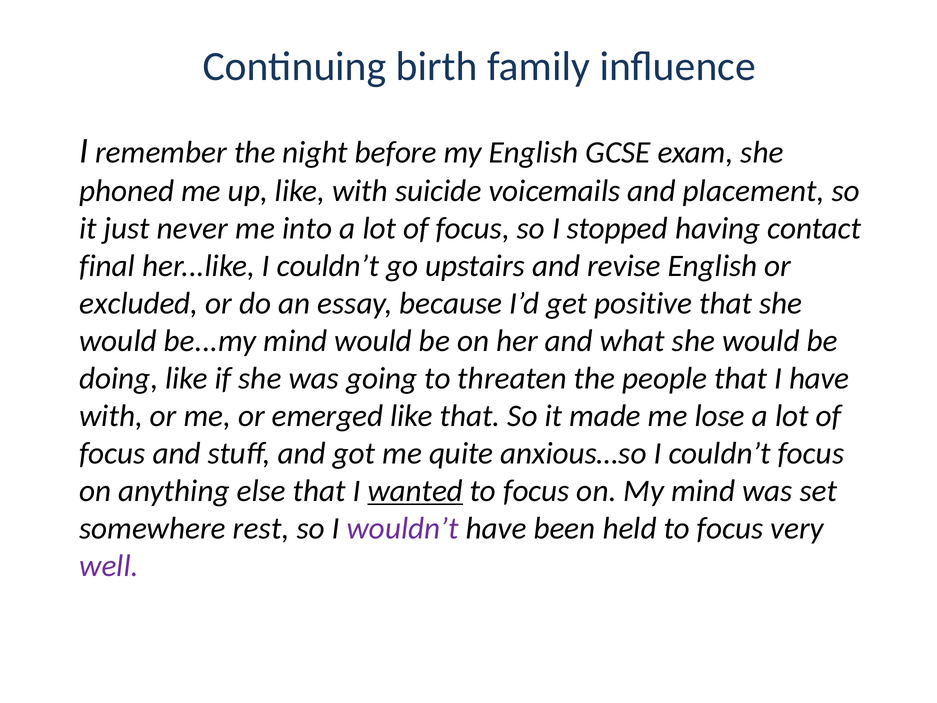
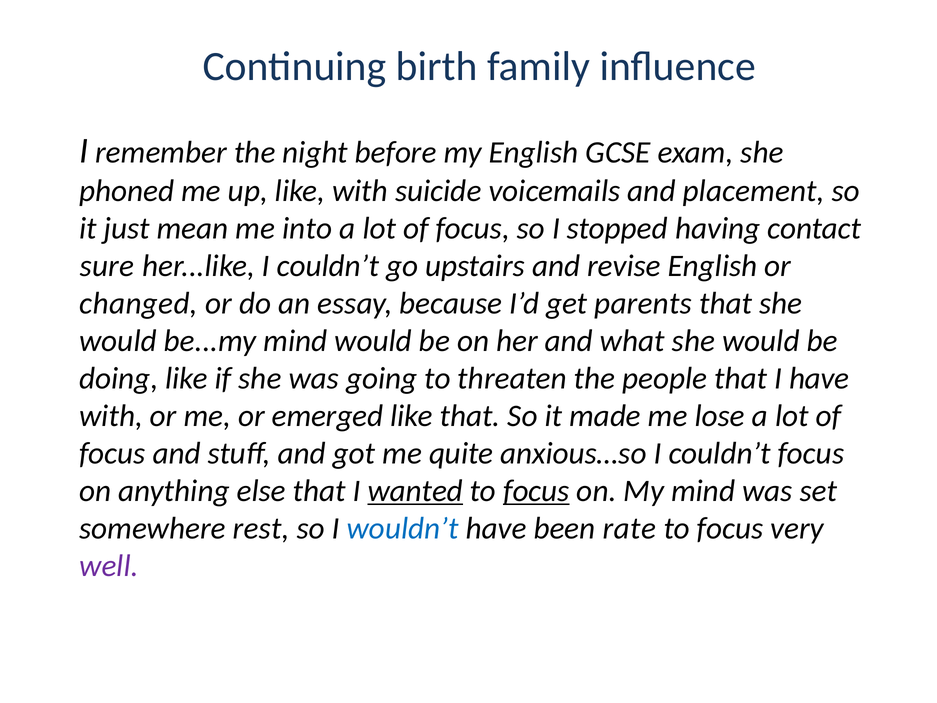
never: never -> mean
final: final -> sure
excluded: excluded -> changed
positive: positive -> parents
focus at (536, 491) underline: none -> present
wouldn’t colour: purple -> blue
held: held -> rate
